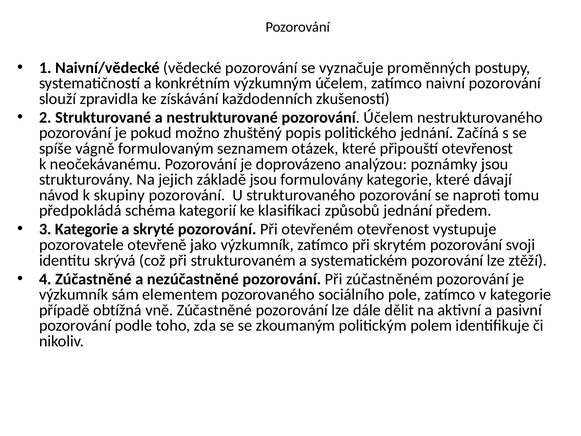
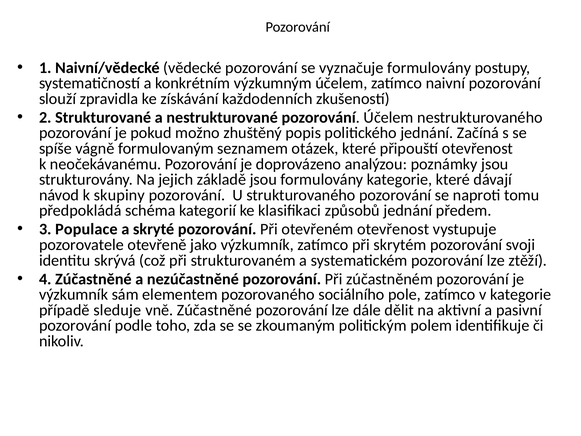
vyznačuje proměnných: proměnných -> formulovány
3 Kategorie: Kategorie -> Populace
obtížná: obtížná -> sleduje
